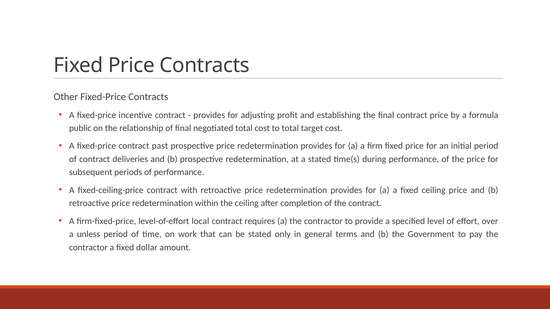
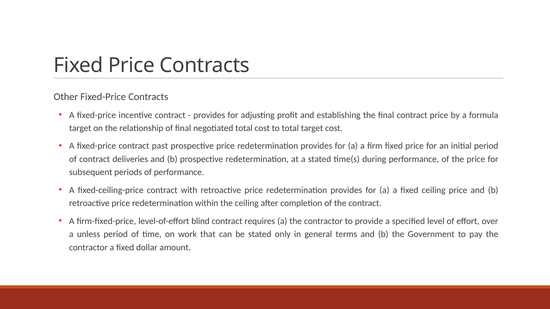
public at (80, 128): public -> target
local: local -> blind
